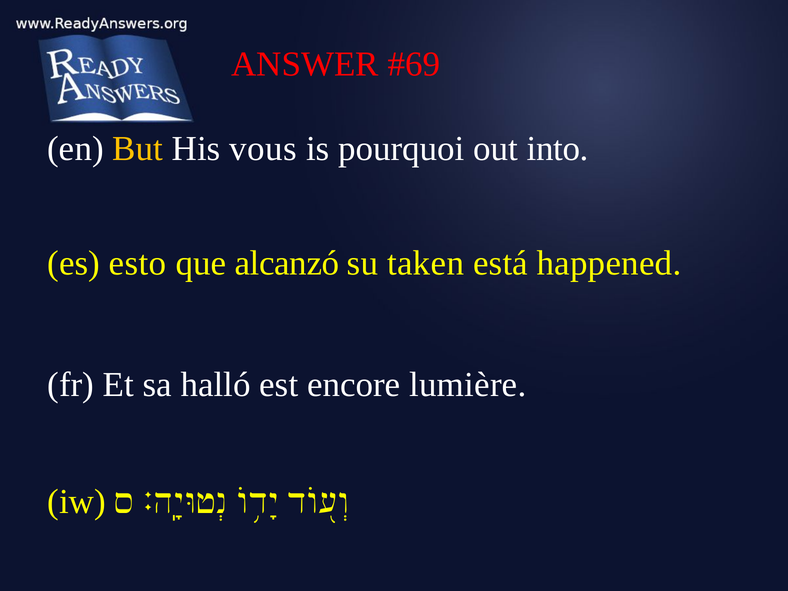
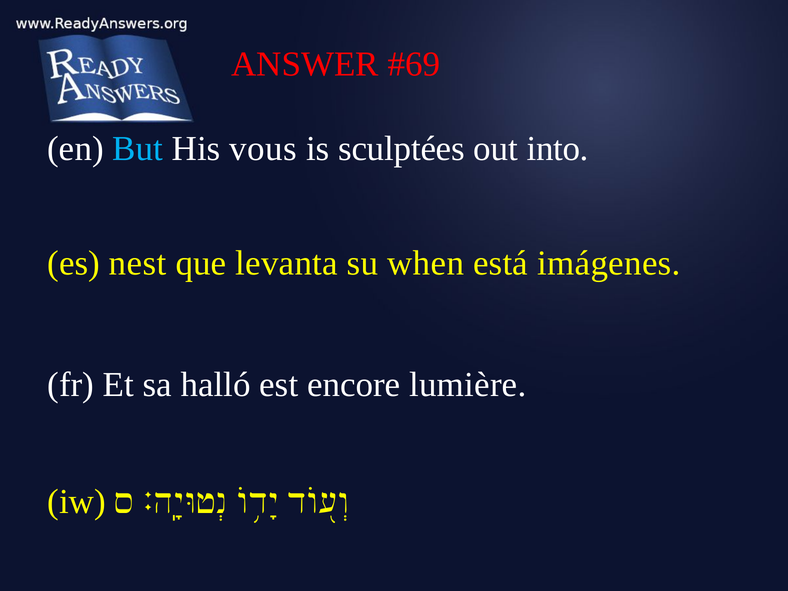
But colour: yellow -> light blue
pourquoi: pourquoi -> sculptées
esto: esto -> nest
alcanzó: alcanzó -> levanta
taken: taken -> when
happened: happened -> imágenes
